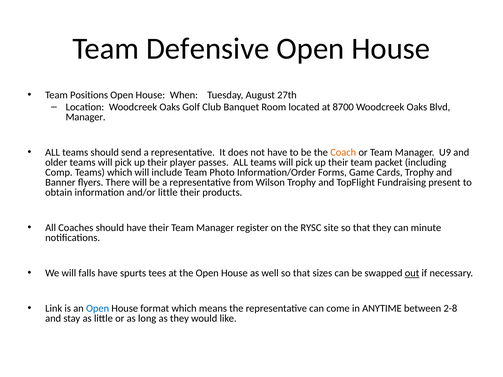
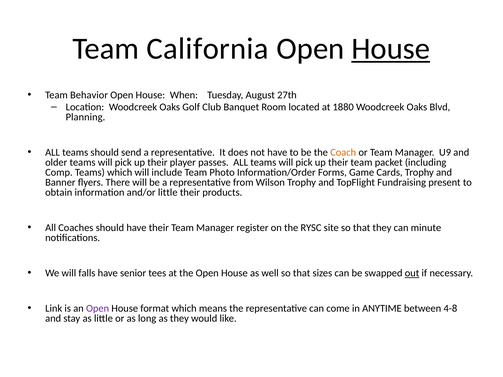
Defensive: Defensive -> California
House at (391, 49) underline: none -> present
Positions: Positions -> Behavior
8700: 8700 -> 1880
Manager at (86, 117): Manager -> Planning
spurts: spurts -> senior
Open at (98, 309) colour: blue -> purple
2-8: 2-8 -> 4-8
